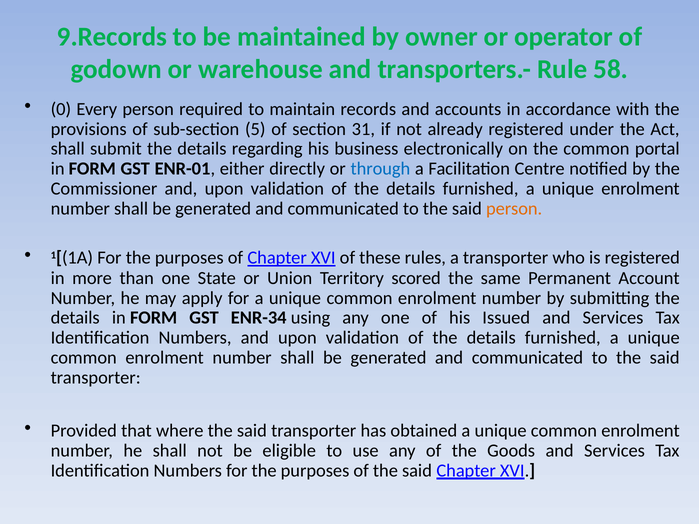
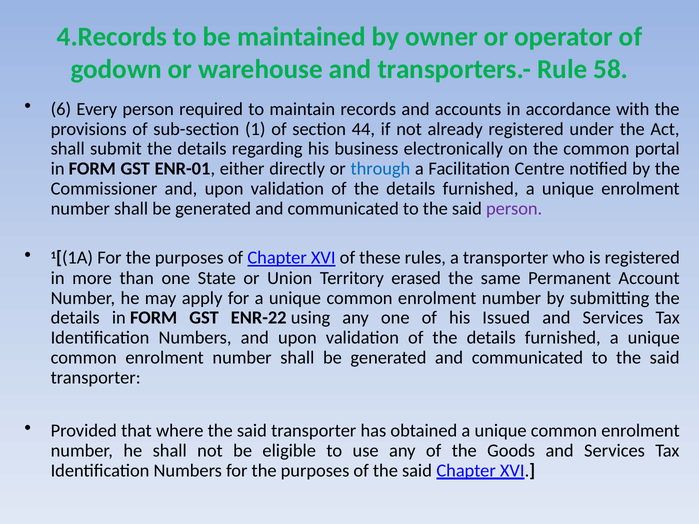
9.Records: 9.Records -> 4.Records
0: 0 -> 6
5: 5 -> 1
31: 31 -> 44
person at (514, 209) colour: orange -> purple
scored: scored -> erased
ENR-34: ENR-34 -> ENR-22
